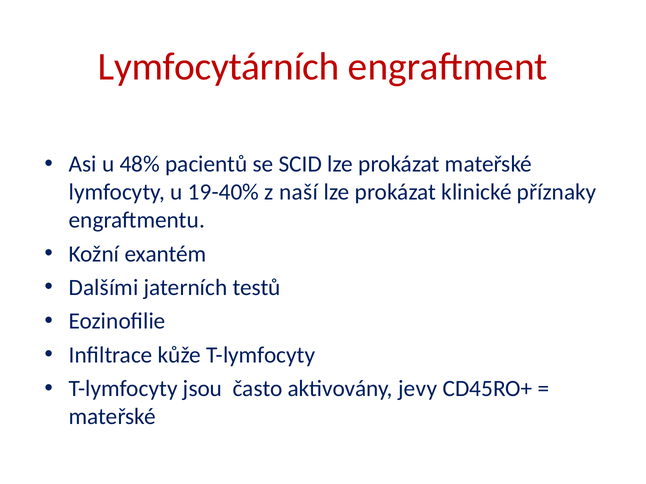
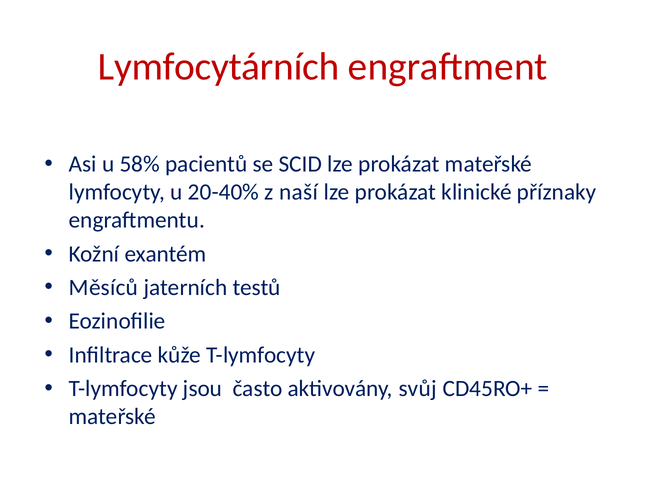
48%: 48% -> 58%
19-40%: 19-40% -> 20-40%
Dalšími: Dalšími -> Měsíců
jevy: jevy -> svůj
